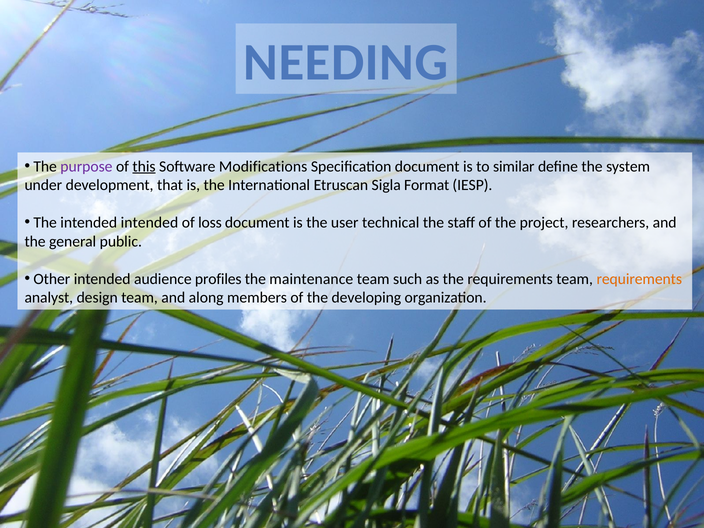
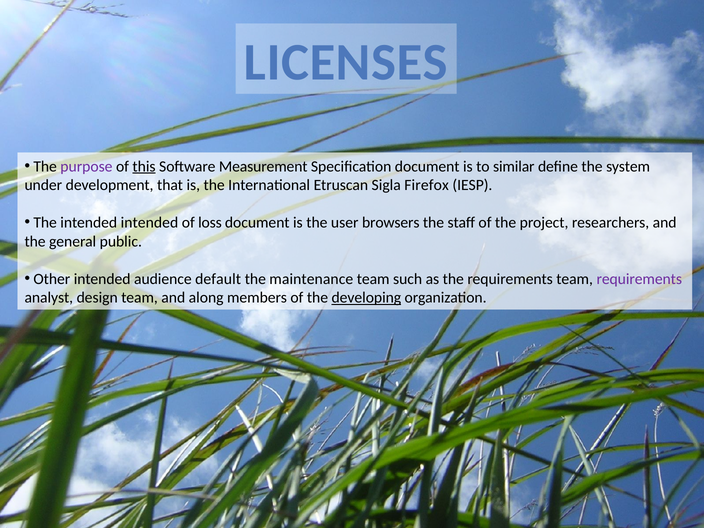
NEEDING: NEEDING -> LICENSES
Modifications: Modifications -> Measurement
Format: Format -> Firefox
technical: technical -> browsers
profiles: profiles -> default
requirements at (639, 279) colour: orange -> purple
developing underline: none -> present
